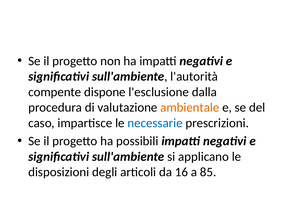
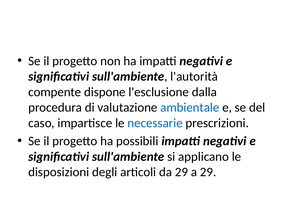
ambientale colour: orange -> blue
da 16: 16 -> 29
a 85: 85 -> 29
